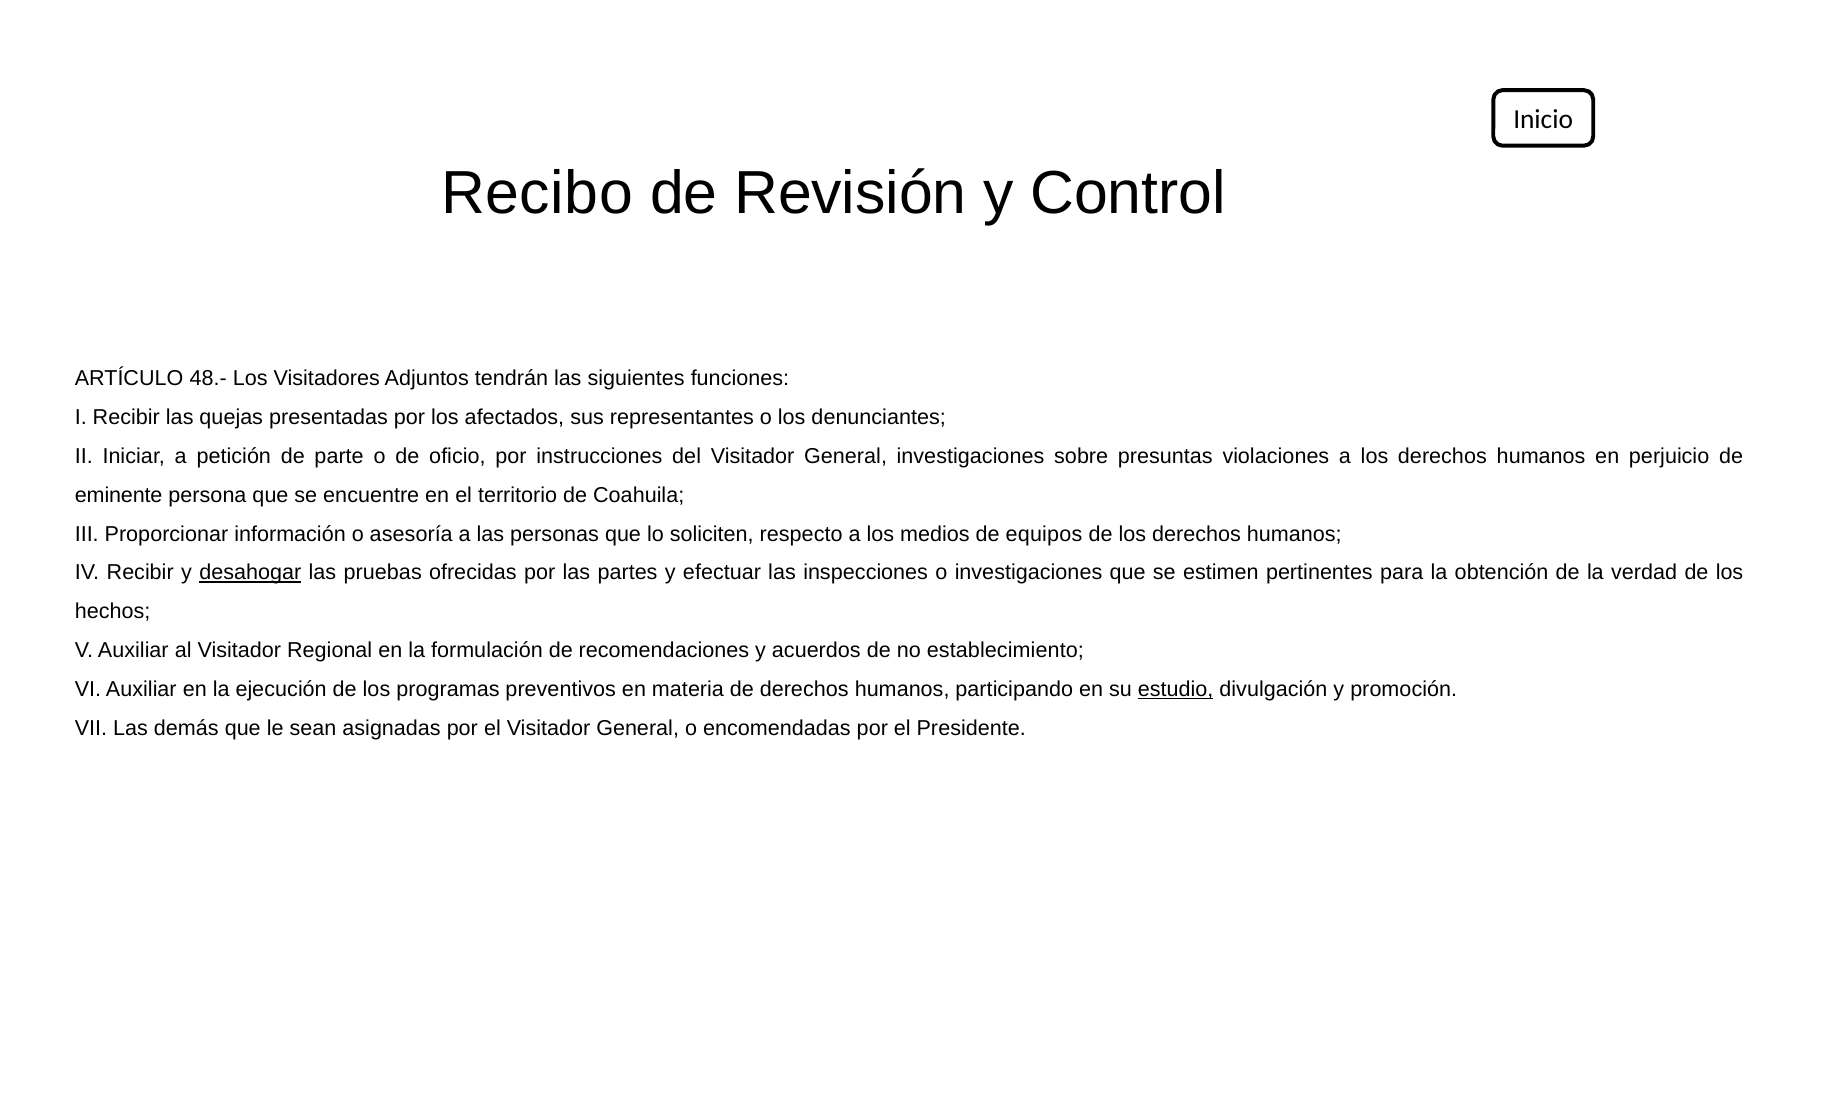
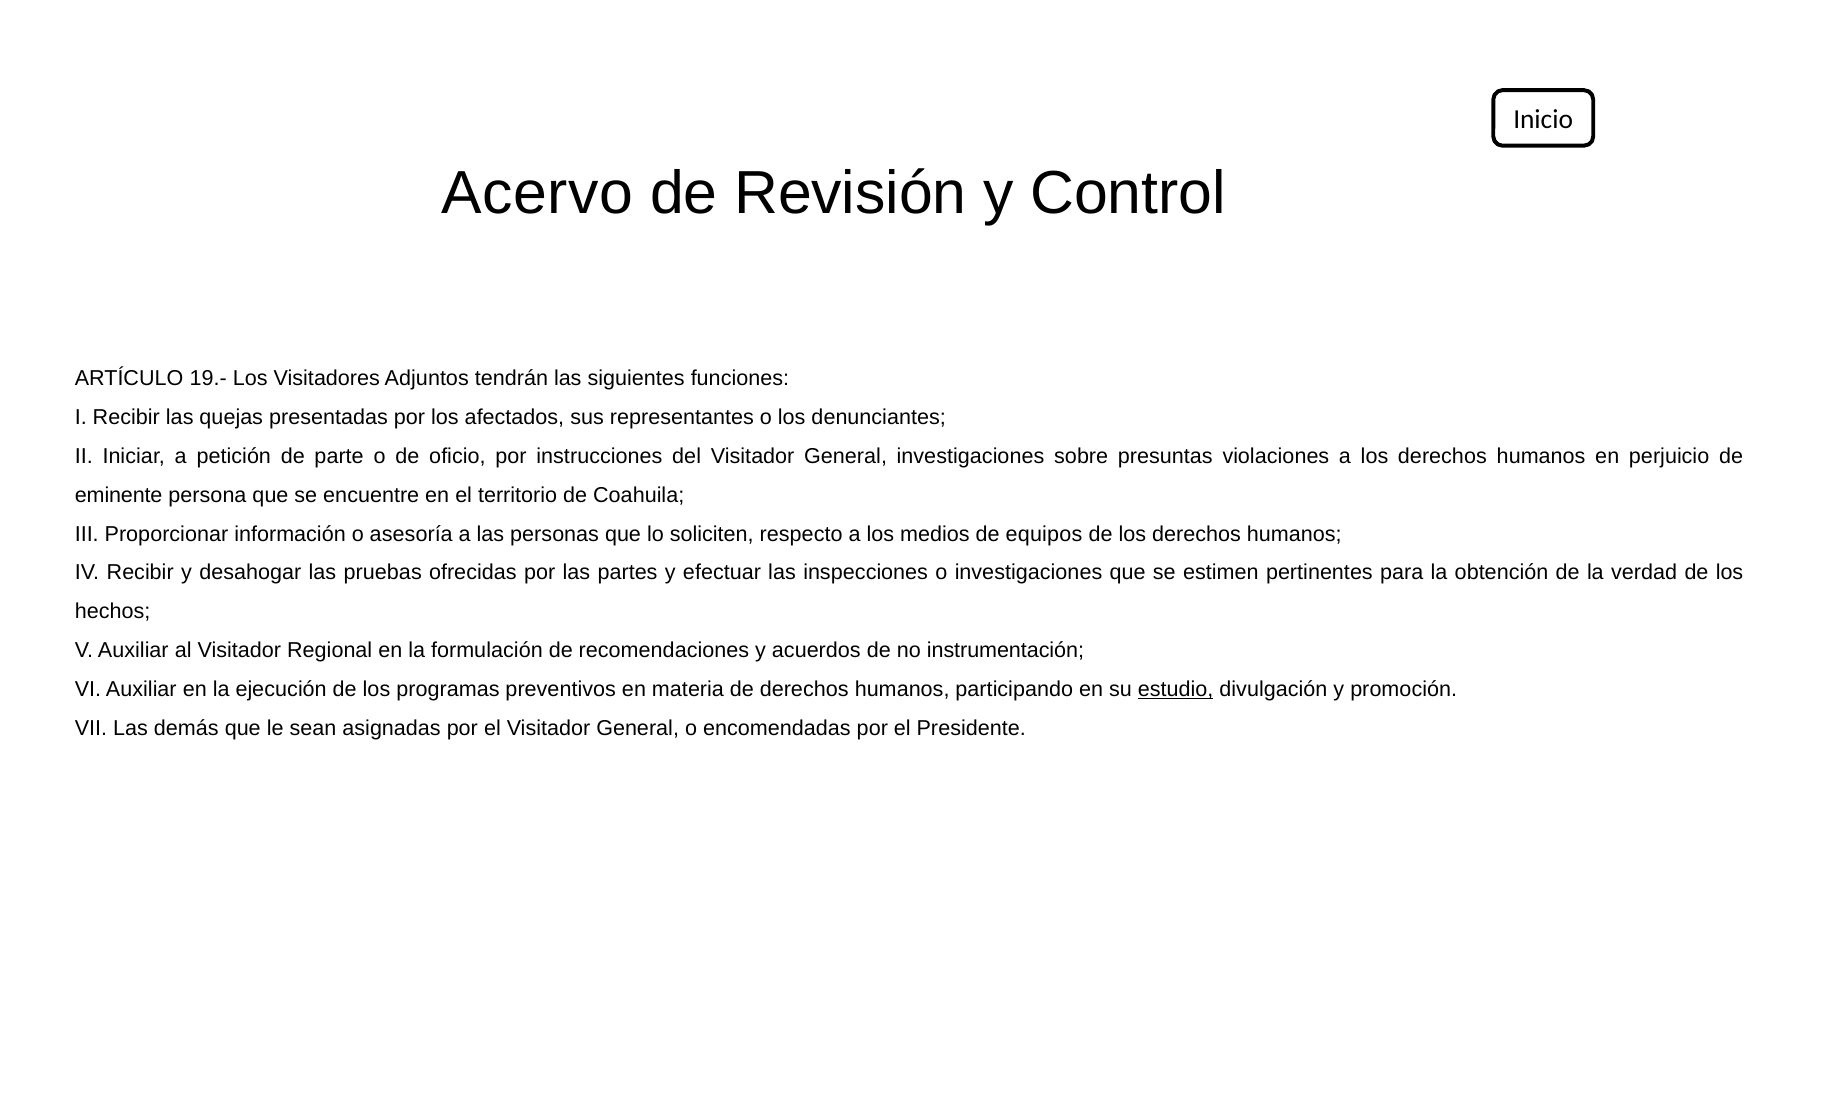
Recibo: Recibo -> Acervo
48.-: 48.- -> 19.-
desahogar underline: present -> none
establecimiento: establecimiento -> instrumentación
